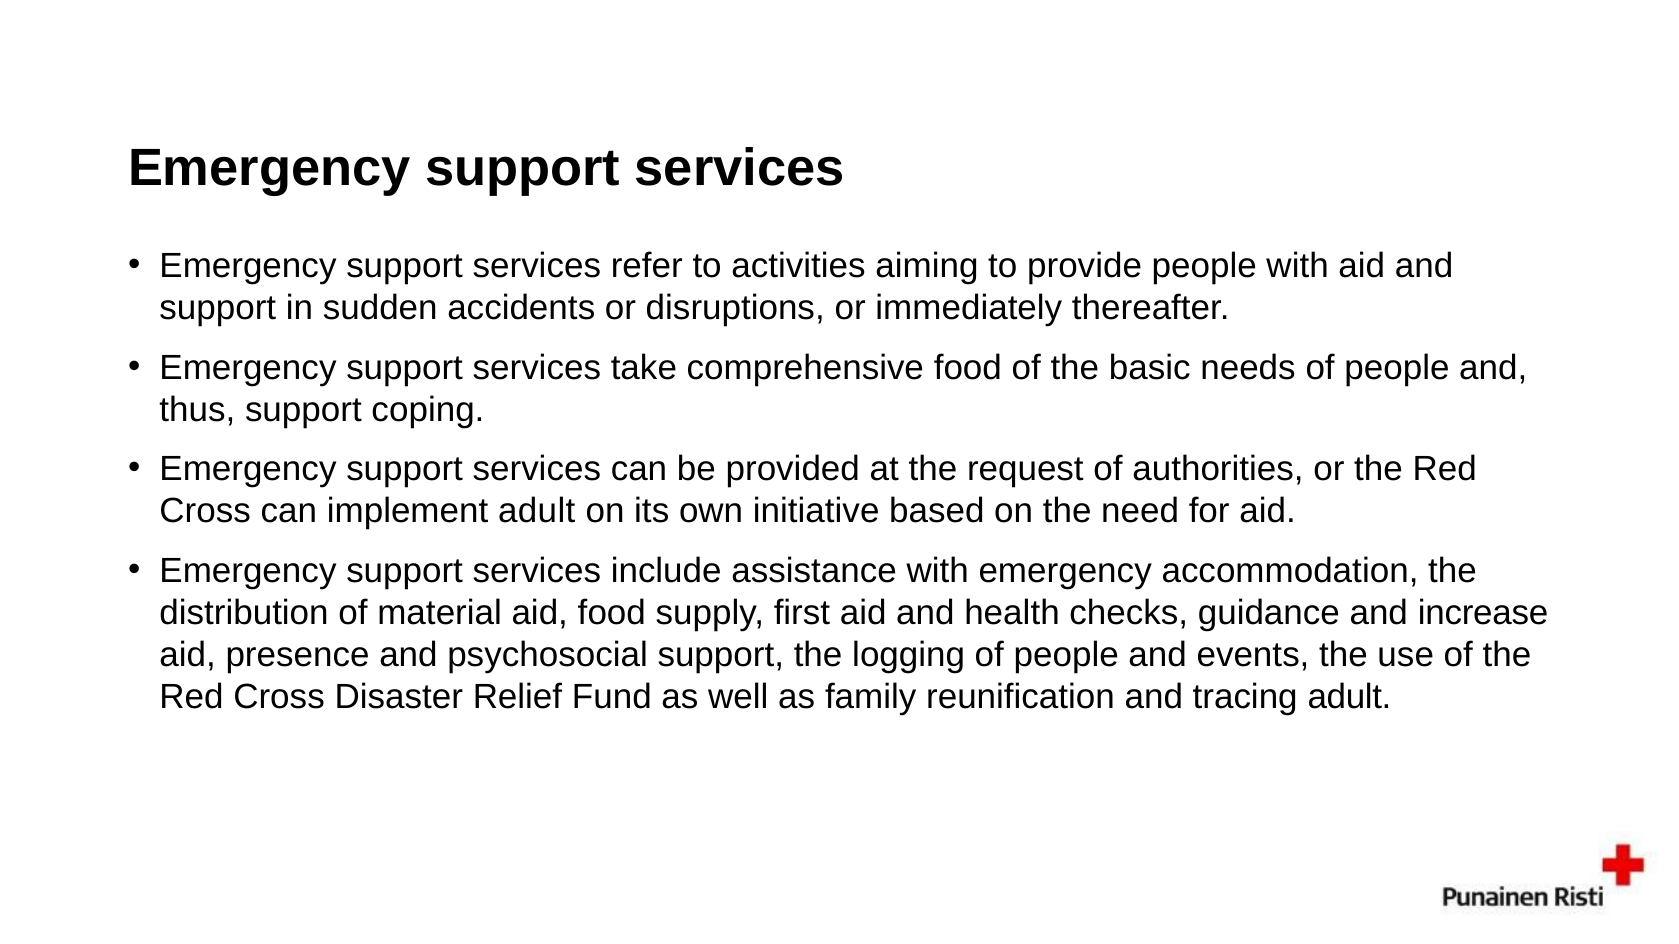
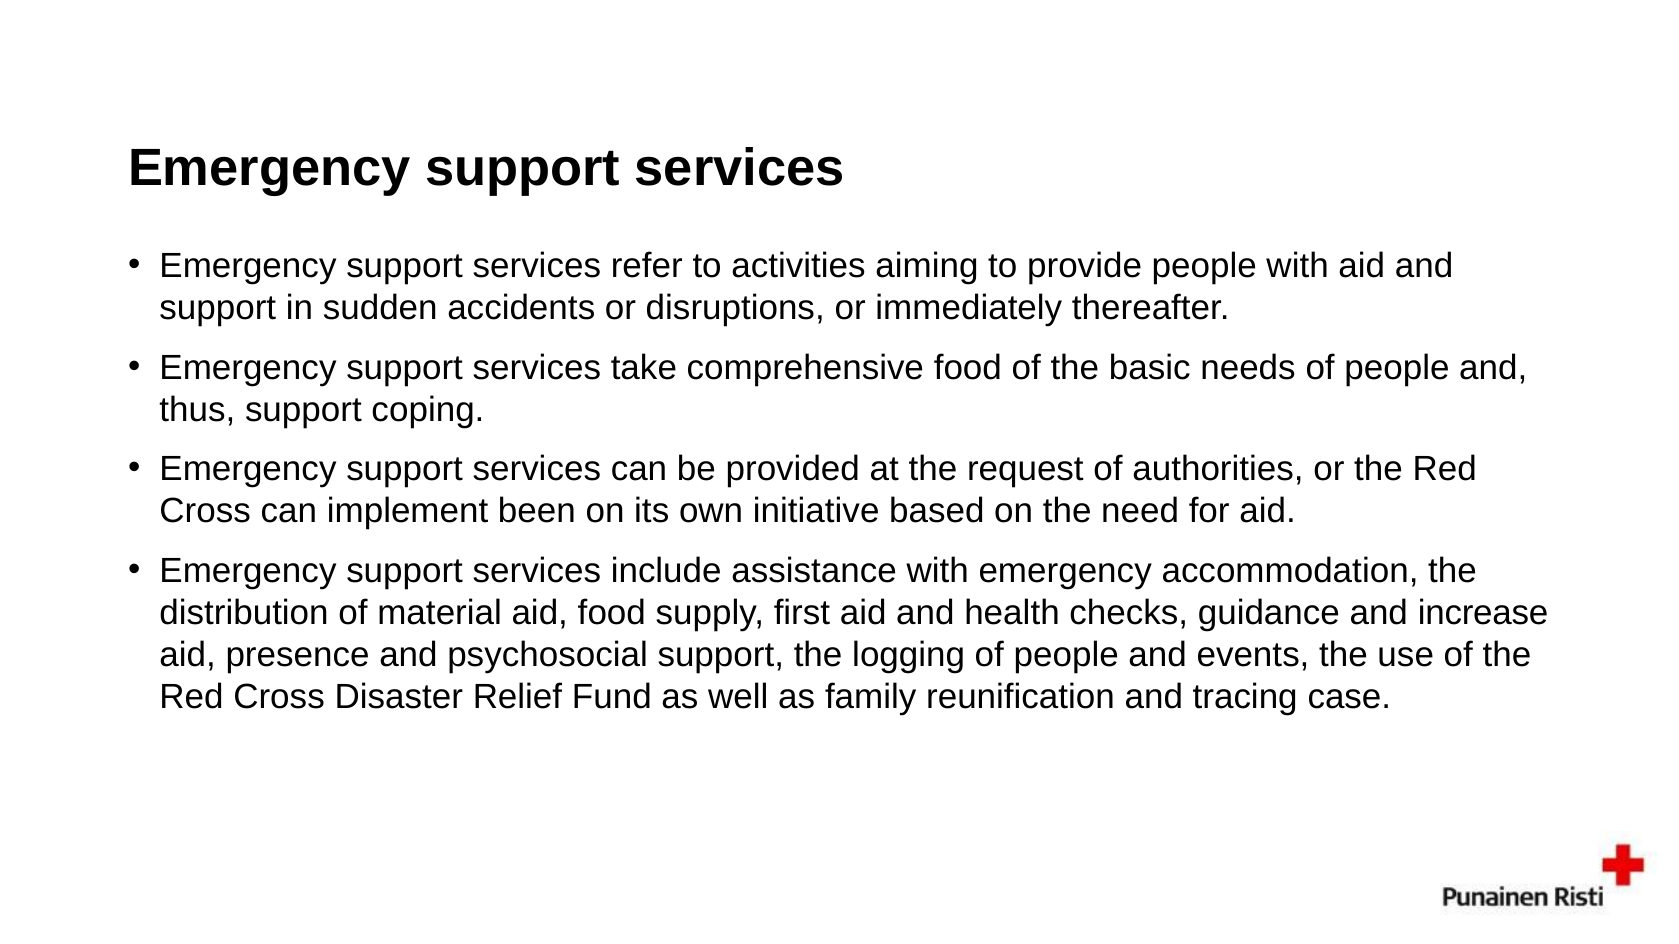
implement adult: adult -> been
tracing adult: adult -> case
